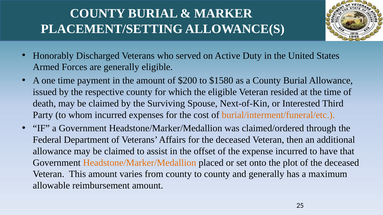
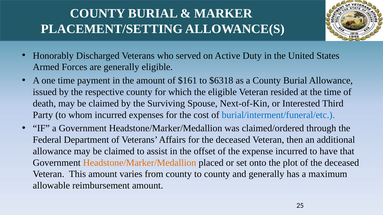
$200: $200 -> $161
$1580: $1580 -> $6318
burial/interment/funeral/etc colour: orange -> blue
